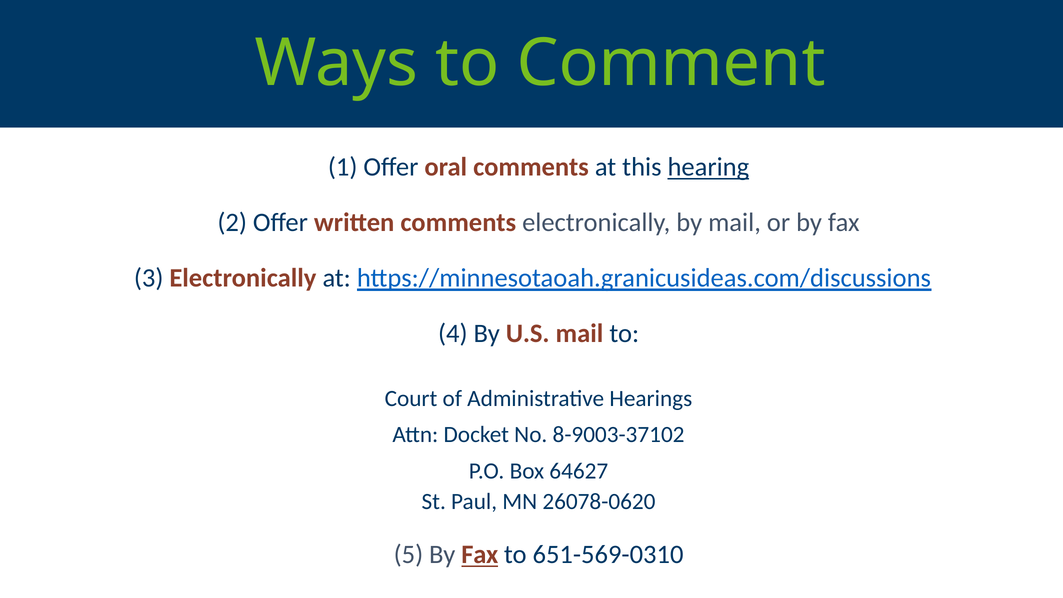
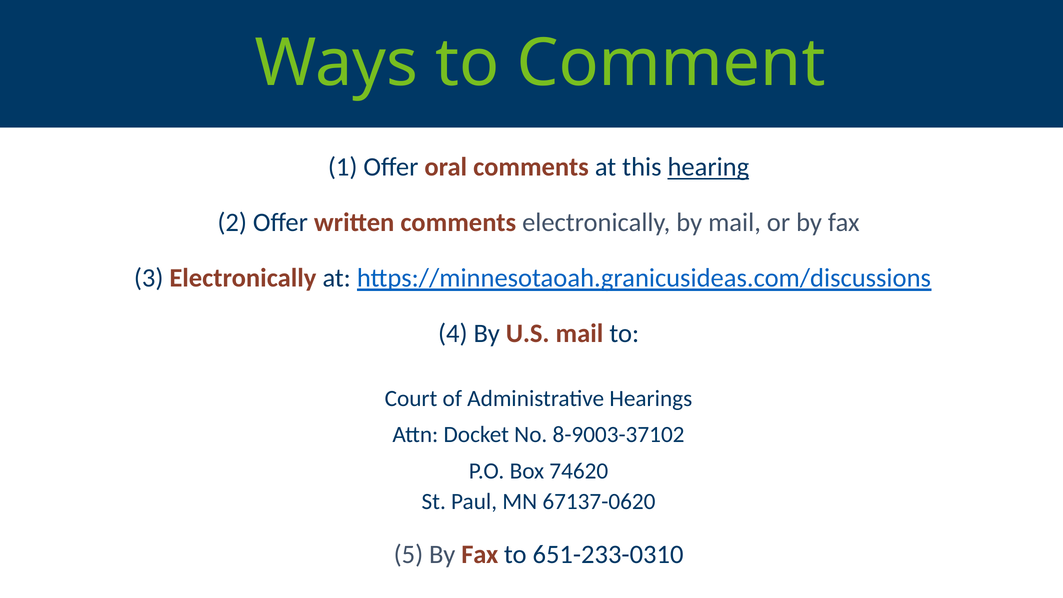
64627: 64627 -> 74620
26078-0620: 26078-0620 -> 67137-0620
Fax at (480, 555) underline: present -> none
651-569-0310: 651-569-0310 -> 651-233-0310
